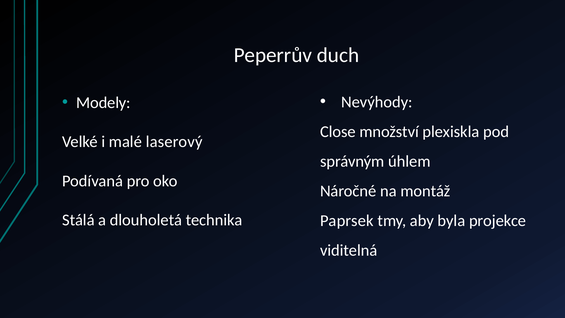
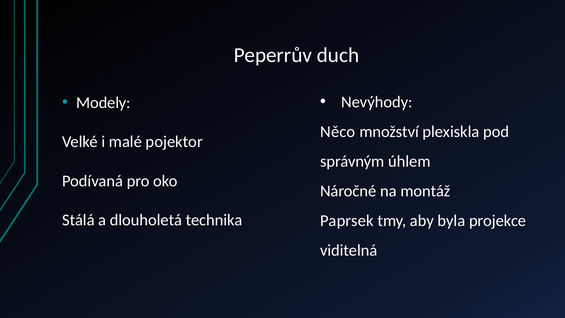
Close: Close -> Něco
laserový: laserový -> pojektor
